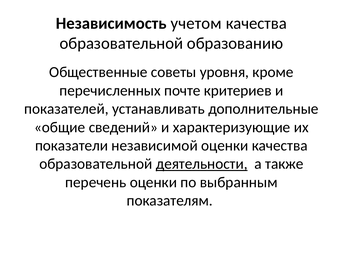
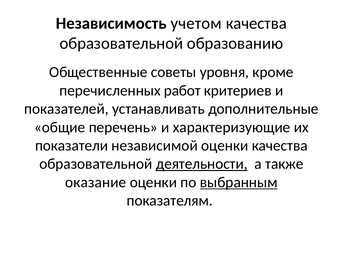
почте: почте -> работ
сведений: сведений -> перечень
перечень: перечень -> оказание
выбранным underline: none -> present
